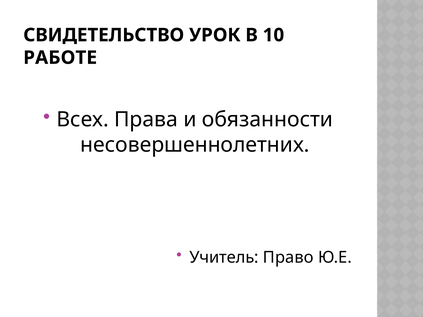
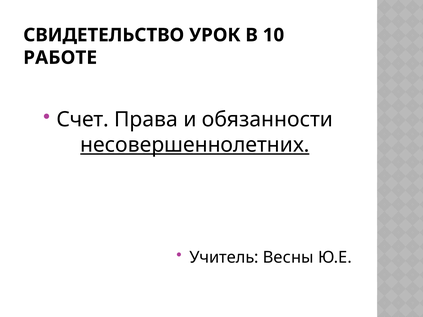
Всех: Всех -> Счет
несовершеннолетних underline: none -> present
Право: Право -> Весны
